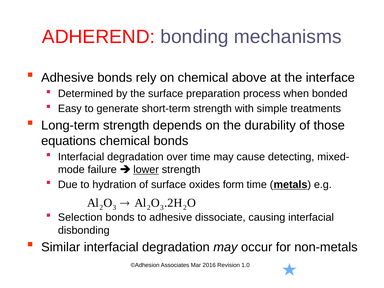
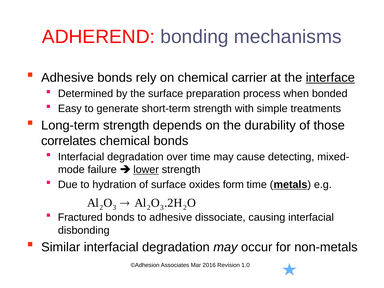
above: above -> carrier
interface underline: none -> present
equations: equations -> correlates
Selection: Selection -> Fractured
